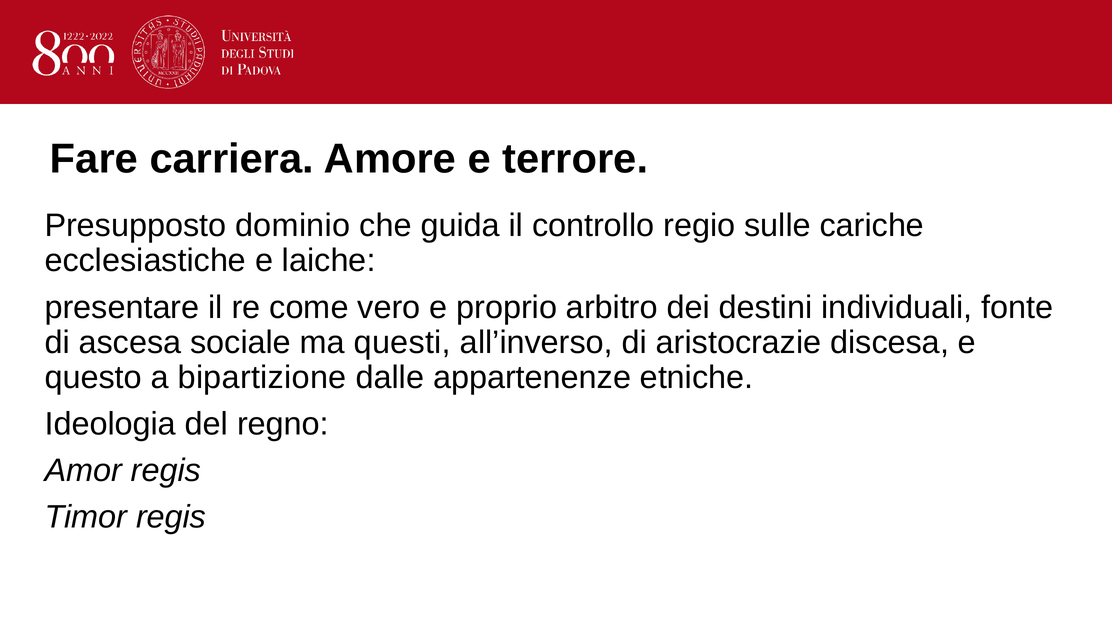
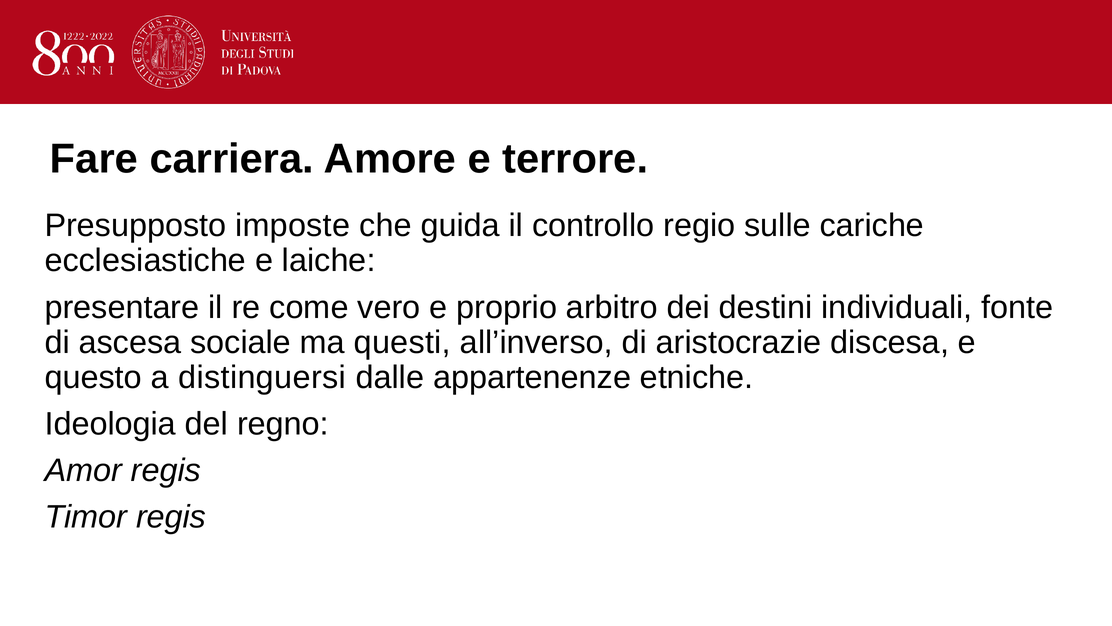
dominio: dominio -> imposte
bipartizione: bipartizione -> distinguersi
